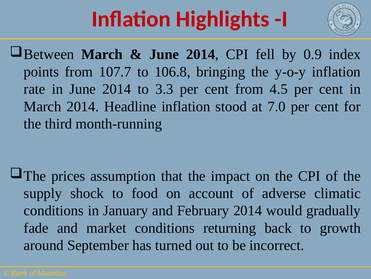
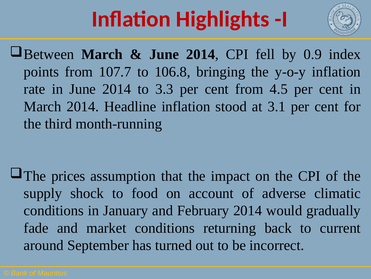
7.0: 7.0 -> 3.1
growth: growth -> current
